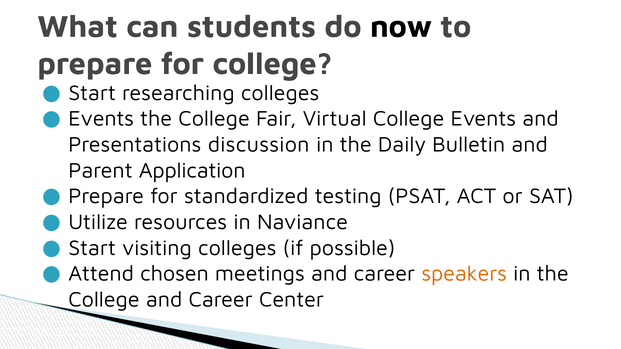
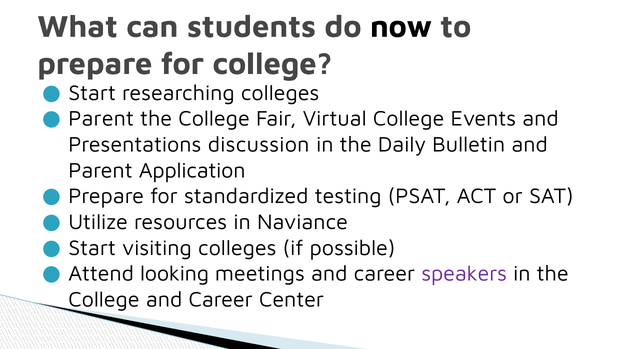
Events at (101, 119): Events -> Parent
chosen: chosen -> looking
speakers colour: orange -> purple
